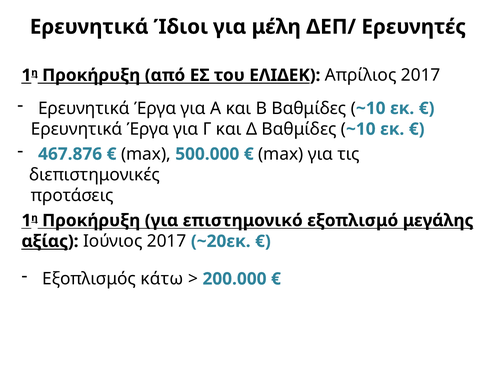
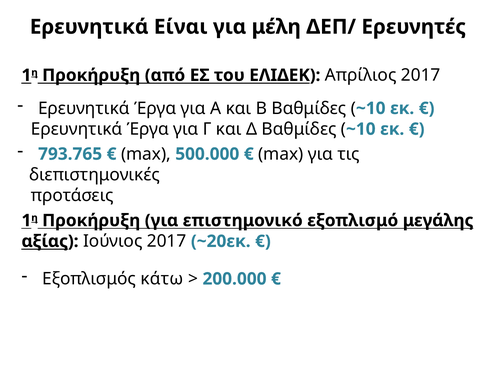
Ίδιοι: Ίδιοι -> Είναι
467.876: 467.876 -> 793.765
